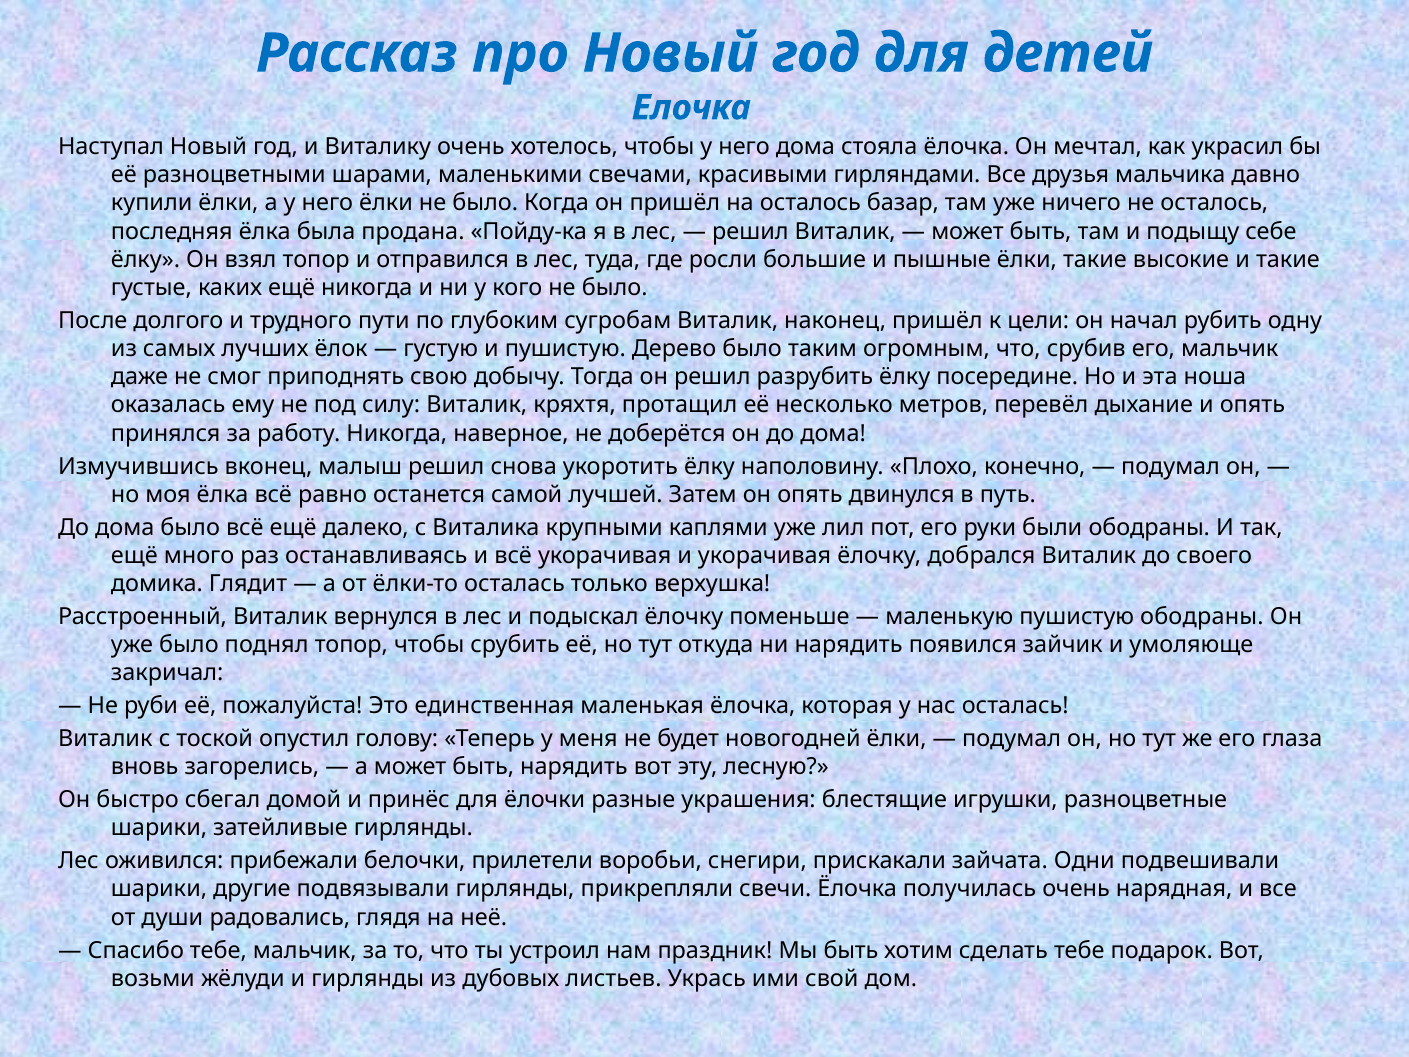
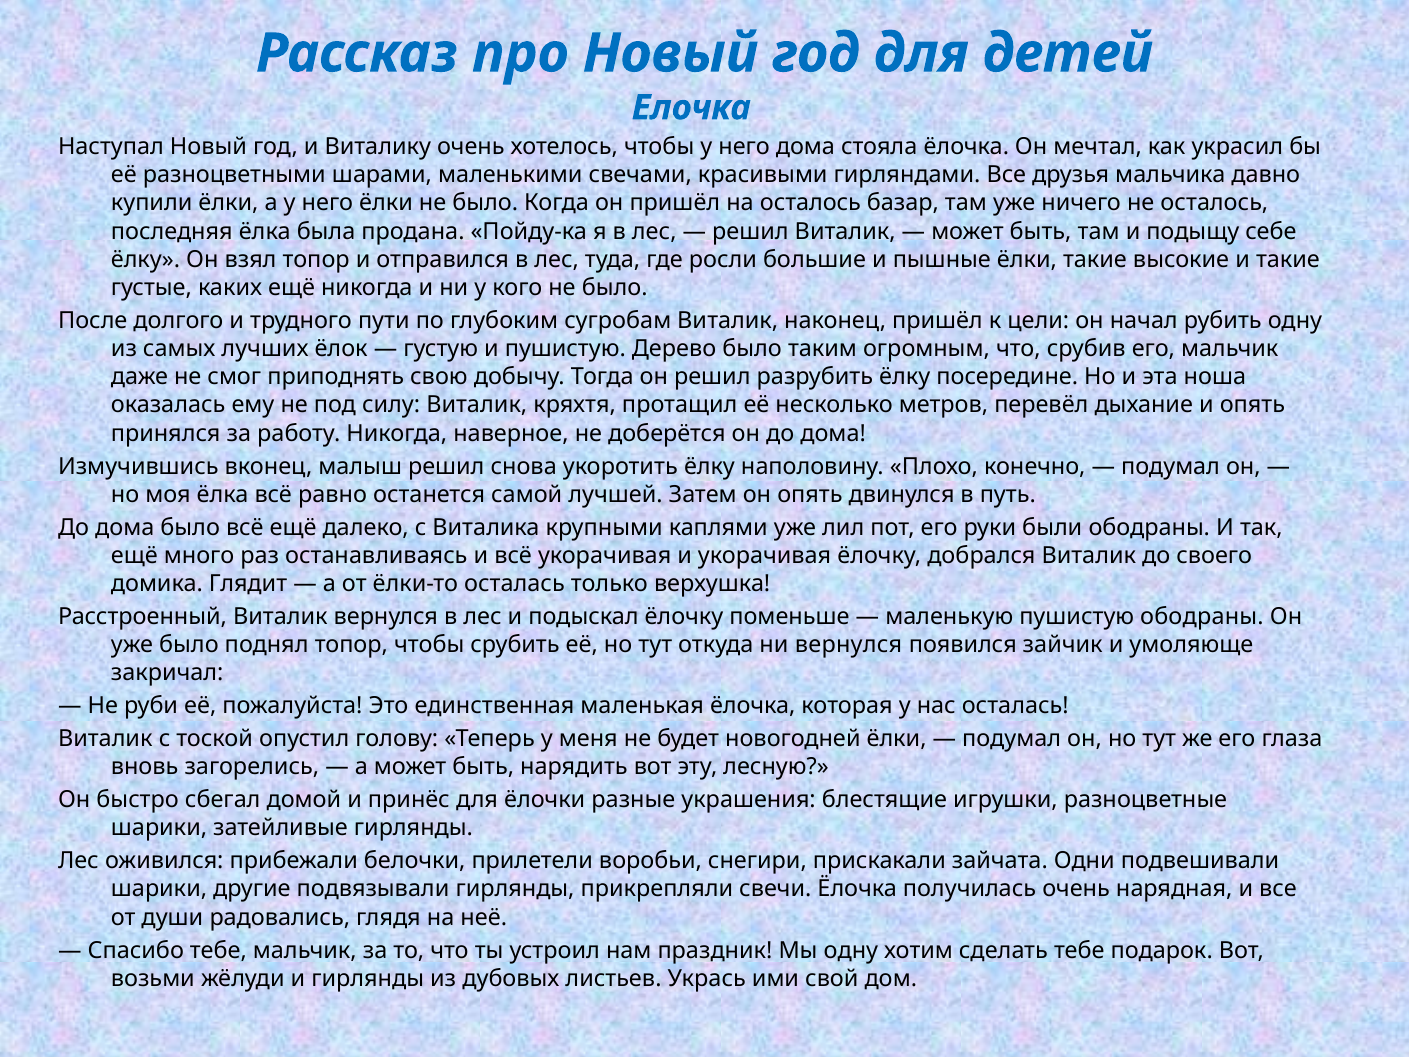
ни нарядить: нарядить -> вернулся
Мы быть: быть -> одну
